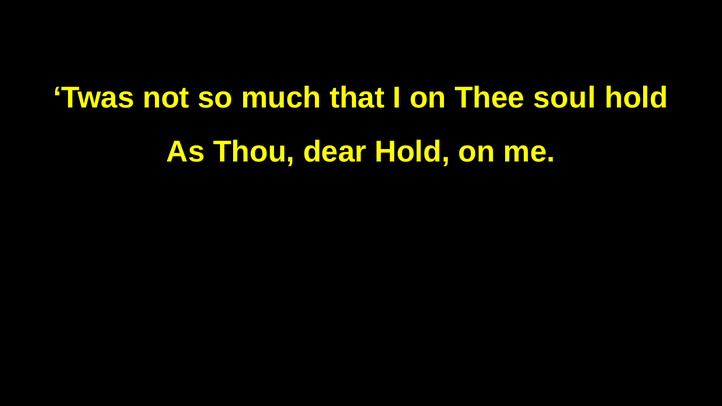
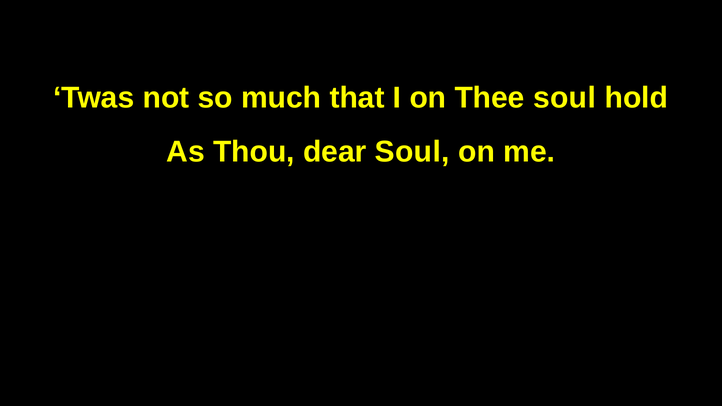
dear Hold: Hold -> Soul
